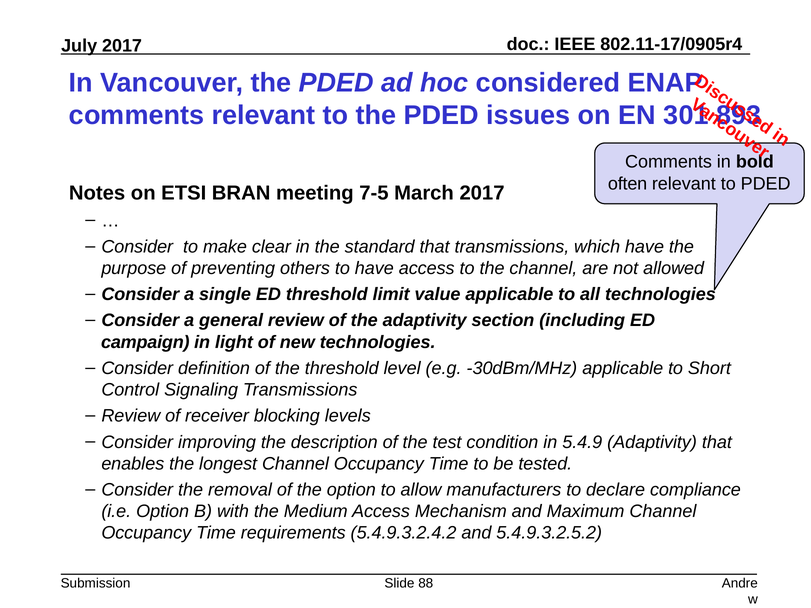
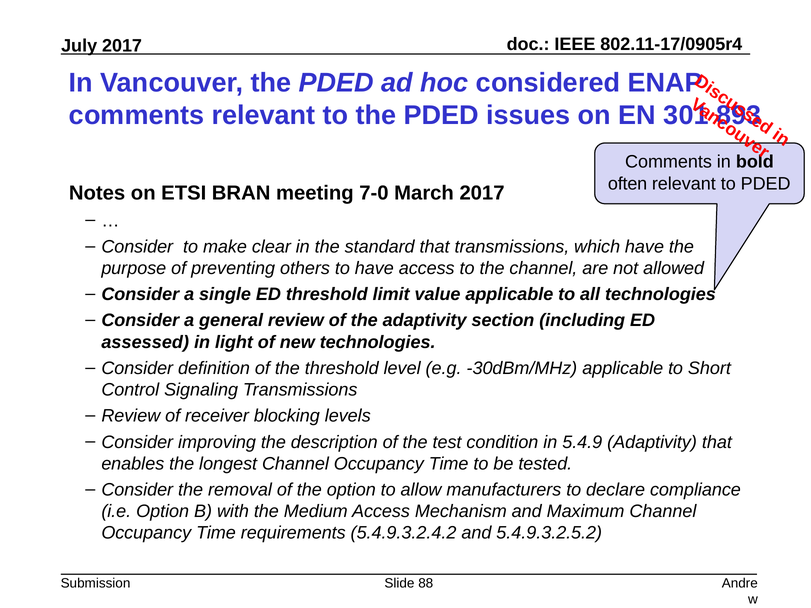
7-5: 7-5 -> 7-0
campaign: campaign -> assessed
